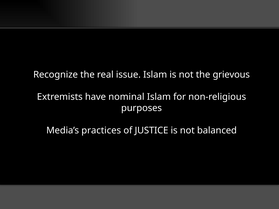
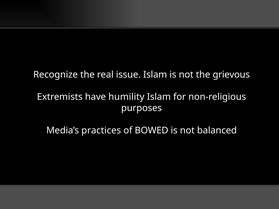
nominal: nominal -> humility
JUSTICE: JUSTICE -> BOWED
